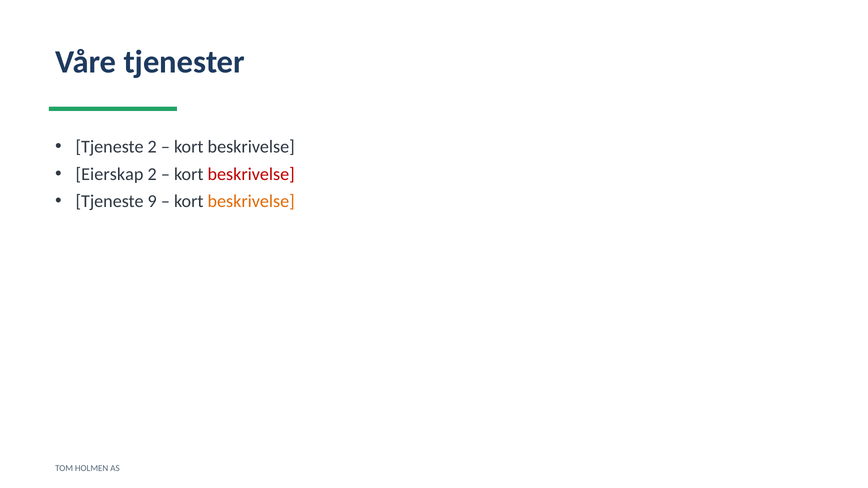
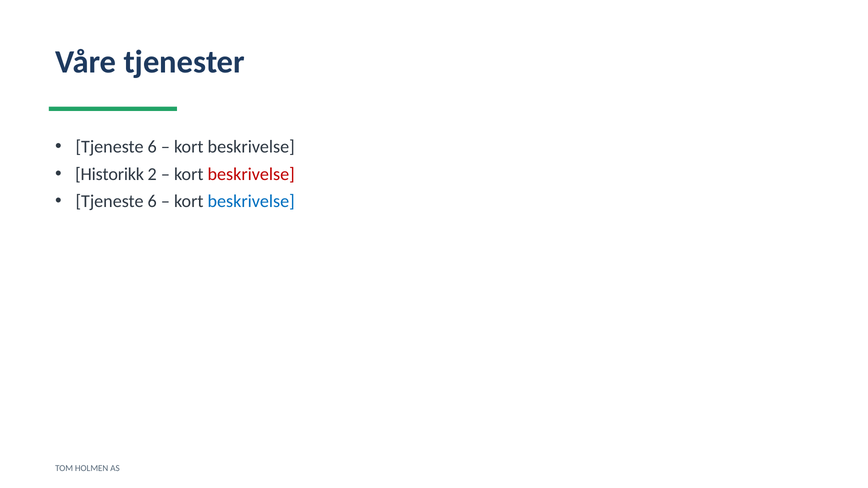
2 at (152, 147): 2 -> 6
Eierskap: Eierskap -> Historikk
9 at (152, 201): 9 -> 6
beskrivelse at (251, 201) colour: orange -> blue
